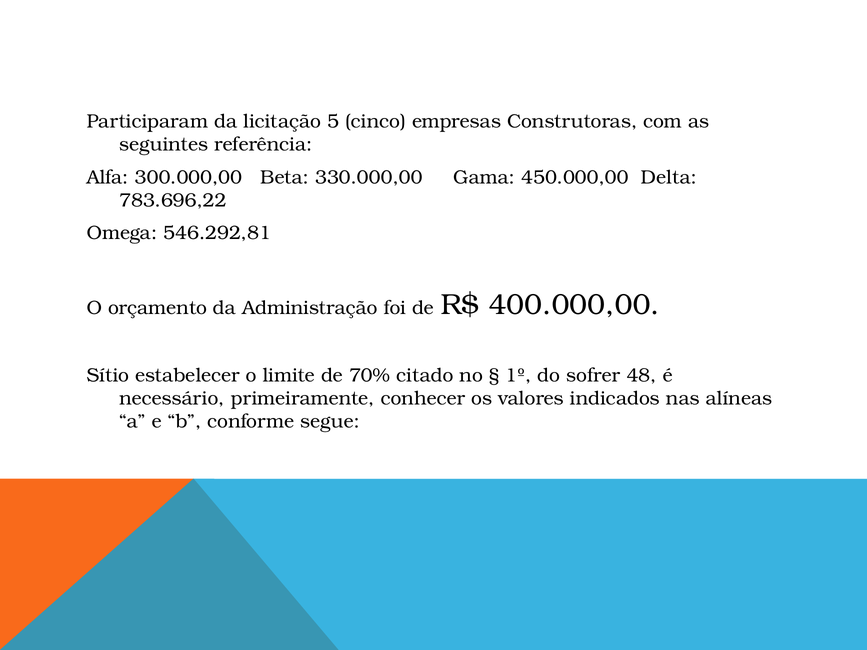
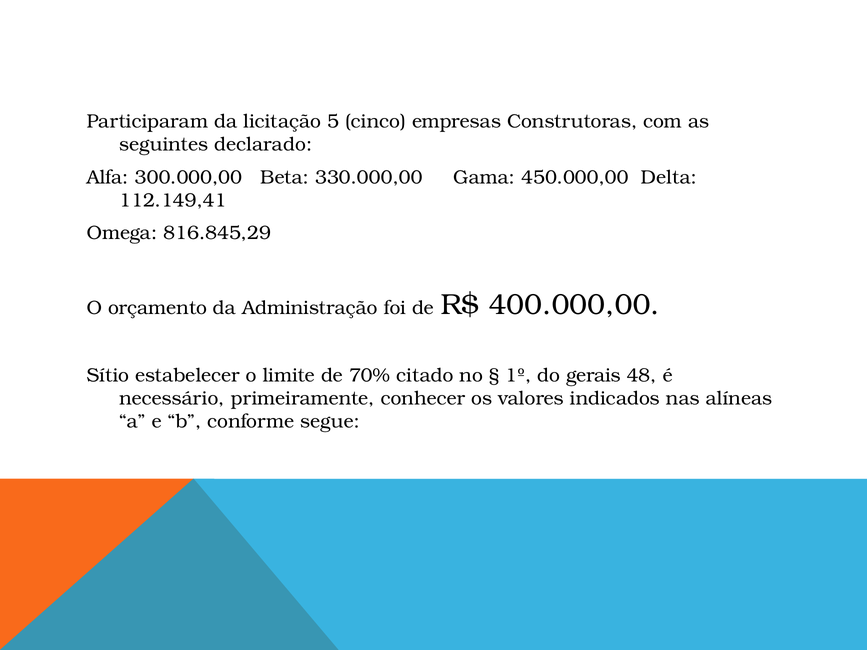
referência: referência -> declarado
783.696,22: 783.696,22 -> 112.149,41
546.292,81: 546.292,81 -> 816.845,29
sofrer: sofrer -> gerais
